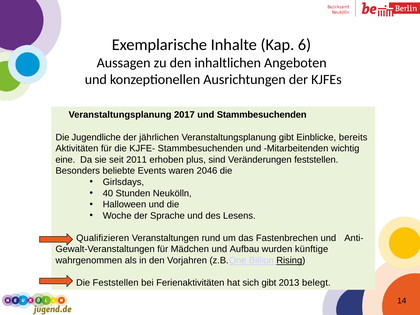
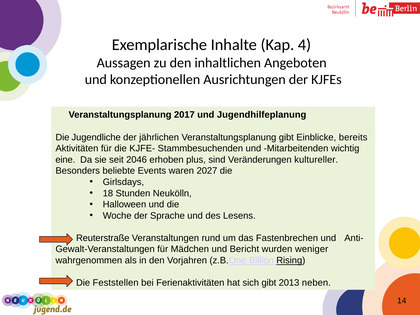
6: 6 -> 4
und Stammbesuchenden: Stammbesuchenden -> Jugendhilfeplanung
2011: 2011 -> 2046
Veränderungen feststellen: feststellen -> kultureller
2046: 2046 -> 2027
40: 40 -> 18
Qualifizieren: Qualifizieren -> Reuterstraße
Aufbau: Aufbau -> Bericht
künftige: künftige -> weniger
belegt: belegt -> neben
